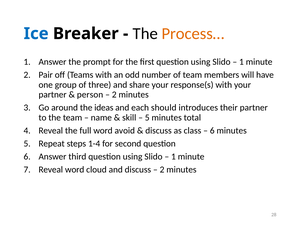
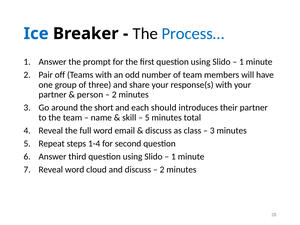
Process… colour: orange -> blue
ideas: ideas -> short
avoid: avoid -> email
6 at (212, 131): 6 -> 3
